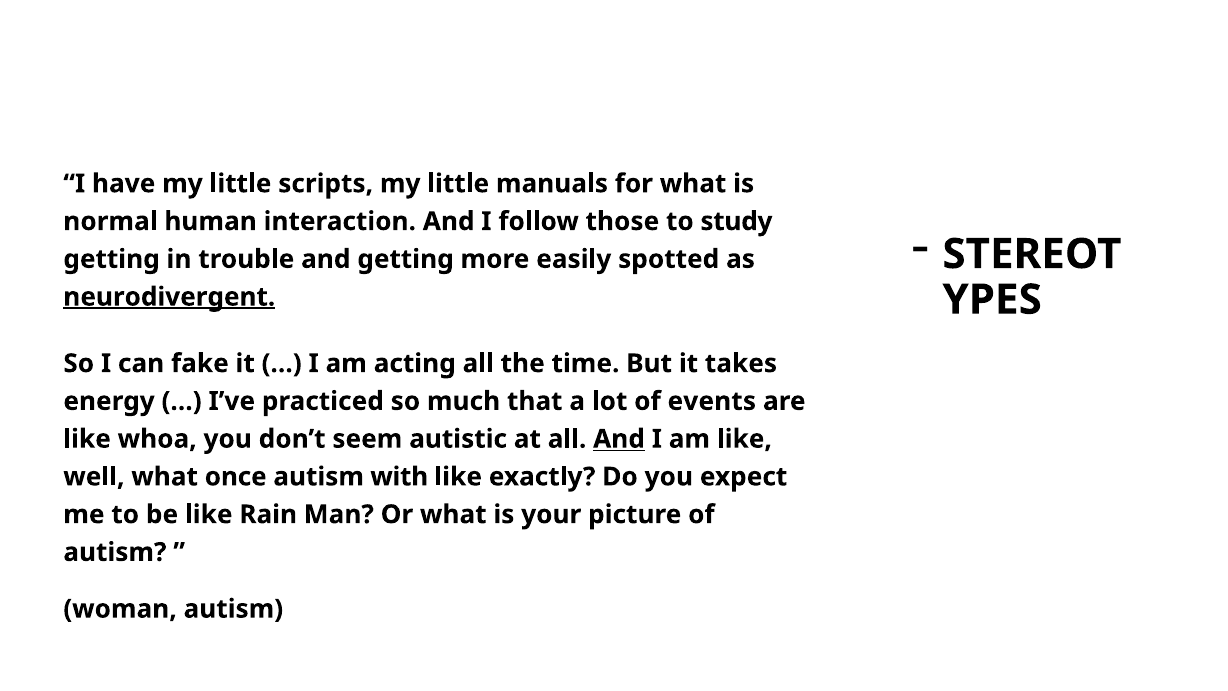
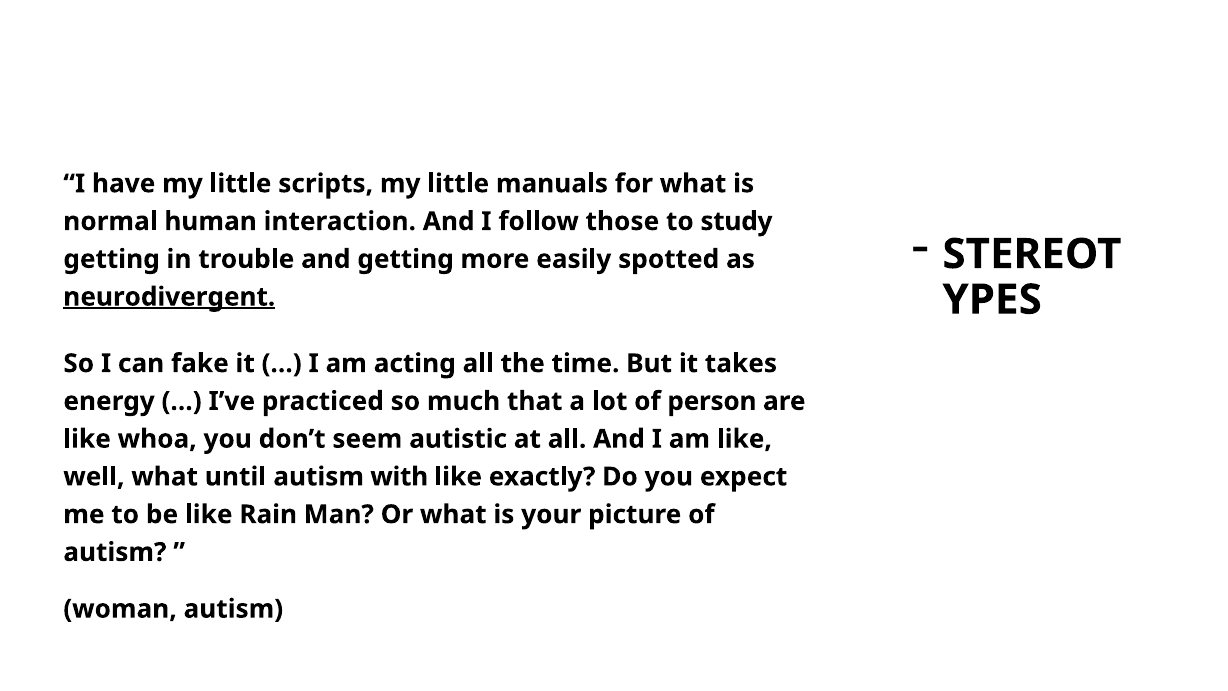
events: events -> person
And at (619, 439) underline: present -> none
once: once -> until
